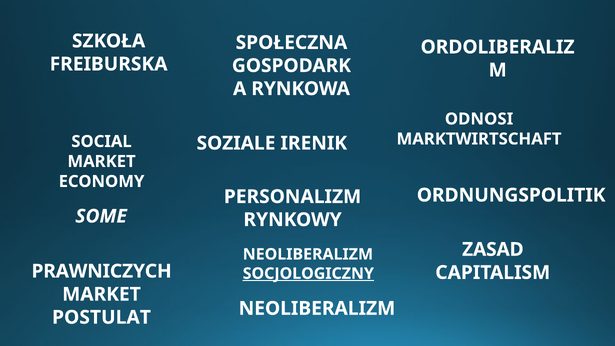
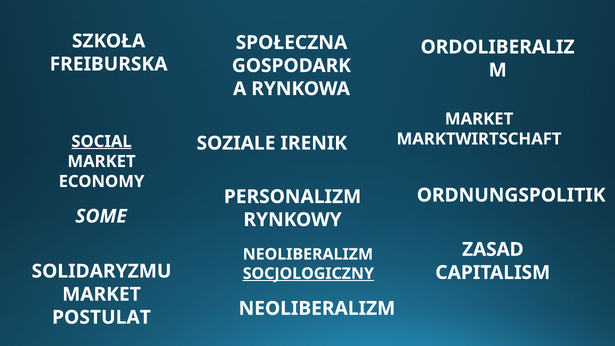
ODNOSI at (479, 119): ODNOSI -> MARKET
SOCIAL underline: none -> present
PRAWNICZYCH: PRAWNICZYCH -> SOLIDARYZMU
